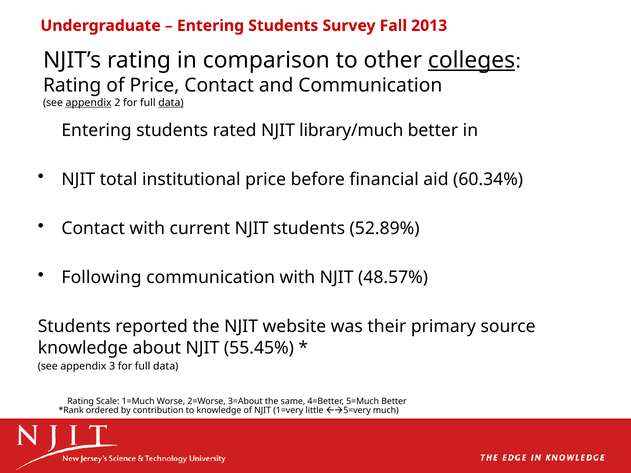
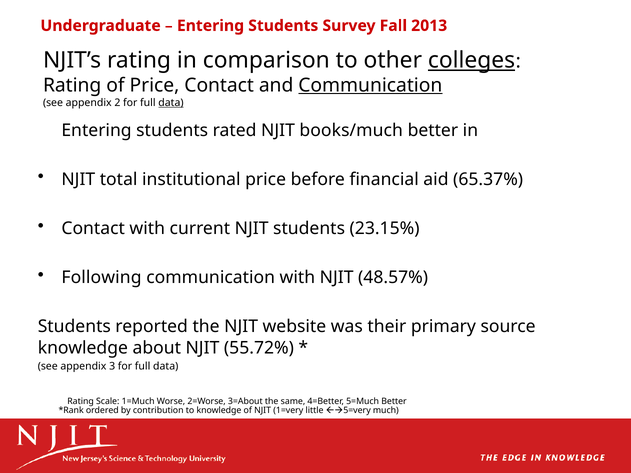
Communication at (370, 85) underline: none -> present
appendix at (89, 103) underline: present -> none
library/much: library/much -> books/much
60.34%: 60.34% -> 65.37%
52.89%: 52.89% -> 23.15%
55.45%: 55.45% -> 55.72%
